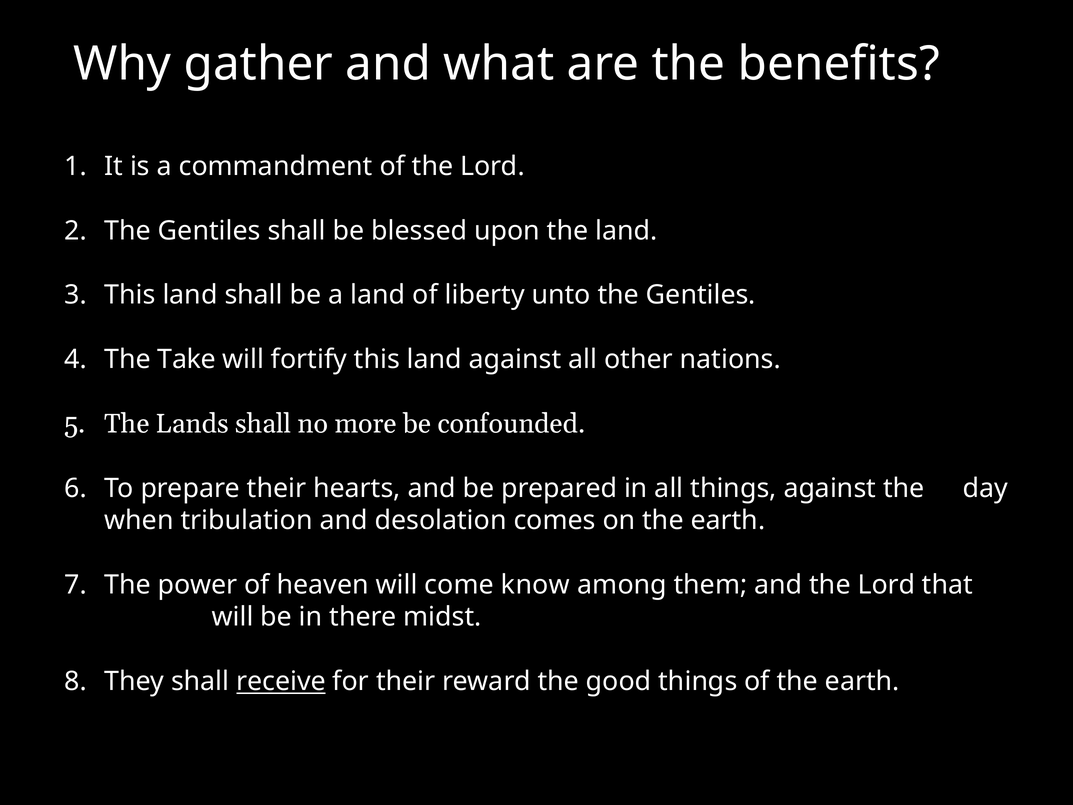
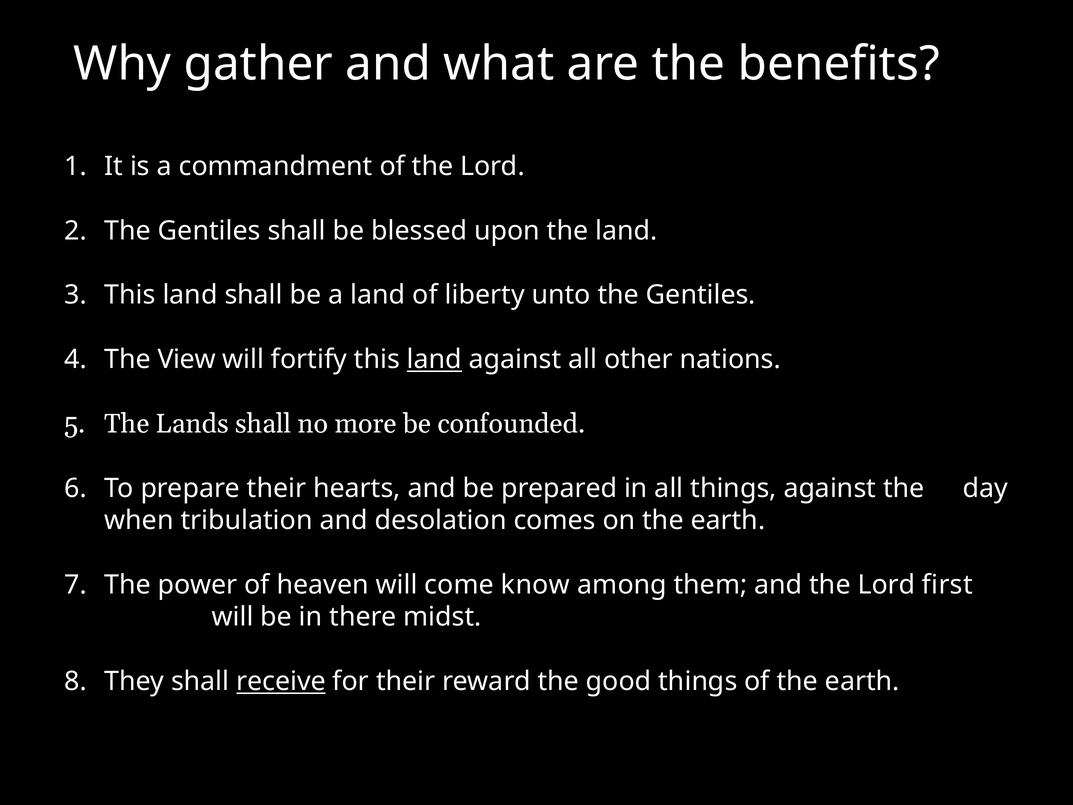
Take: Take -> View
land at (434, 359) underline: none -> present
that: that -> first
